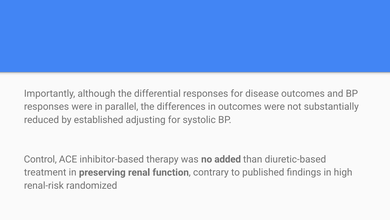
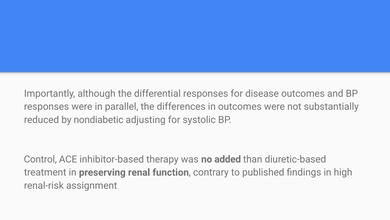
established: established -> nondiabetic
randomized: randomized -> assignment
